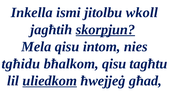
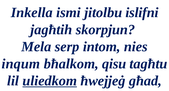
wkoll: wkoll -> islifni
skorpjun underline: present -> none
Mela qisu: qisu -> serp
tgħidu: tgħidu -> inqum
